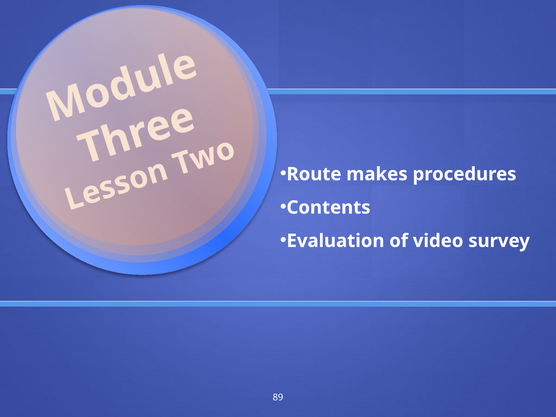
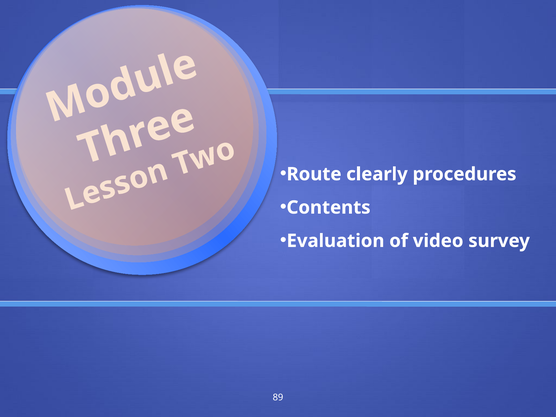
makes: makes -> clearly
